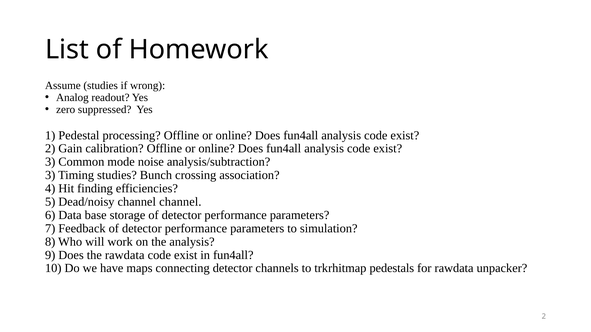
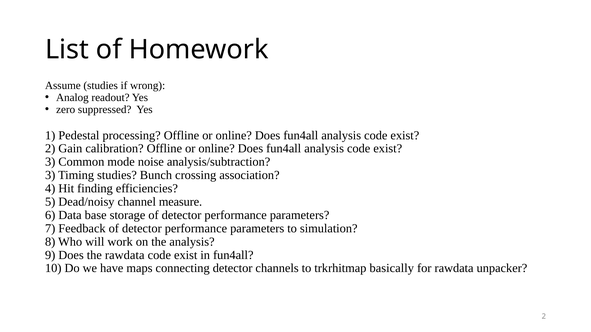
channel channel: channel -> measure
pedestals: pedestals -> basically
